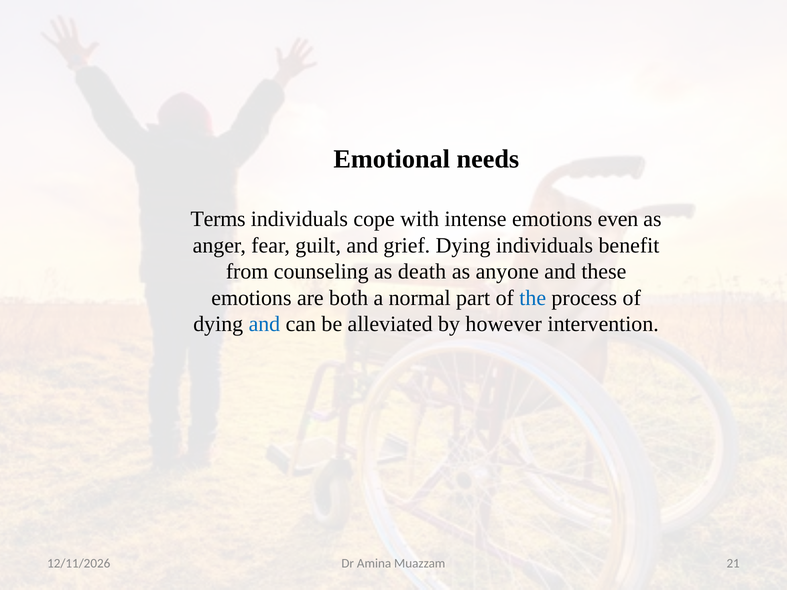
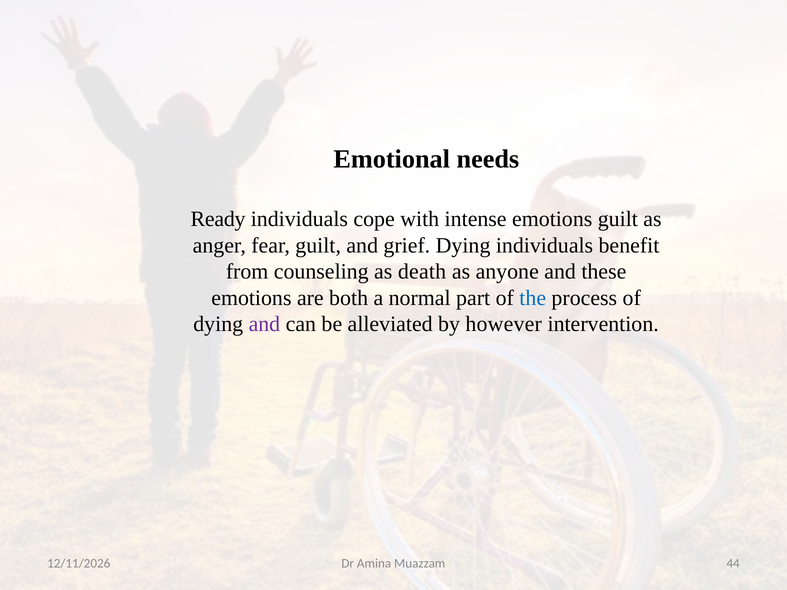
Terms: Terms -> Ready
emotions even: even -> guilt
and at (264, 324) colour: blue -> purple
21: 21 -> 44
